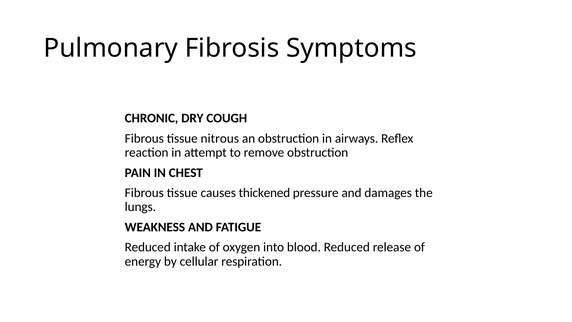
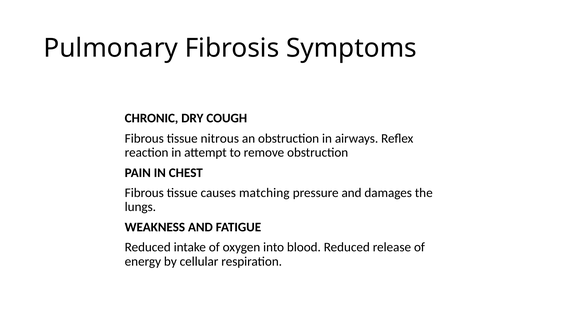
thickened: thickened -> matching
